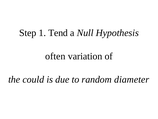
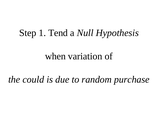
often: often -> when
diameter: diameter -> purchase
